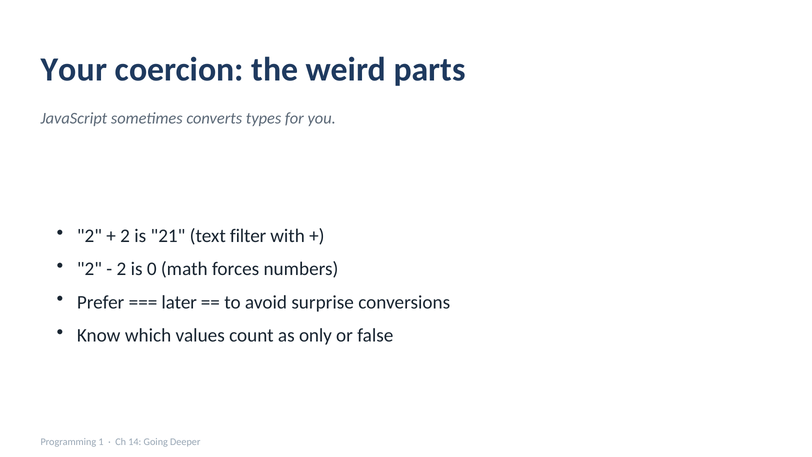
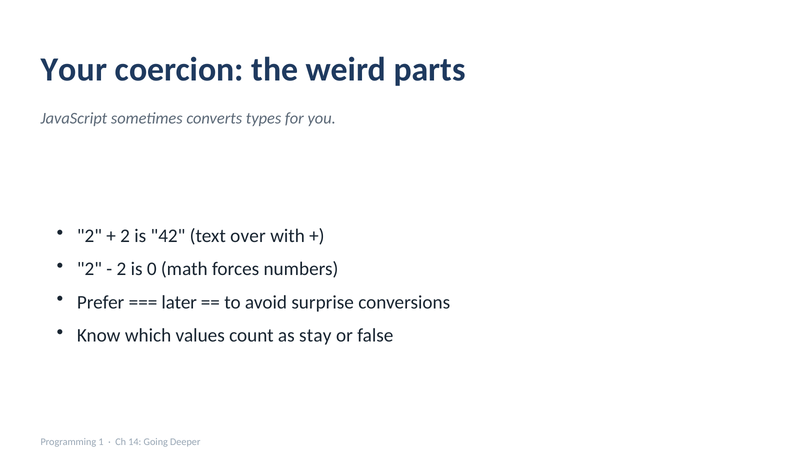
21: 21 -> 42
filter: filter -> over
only: only -> stay
